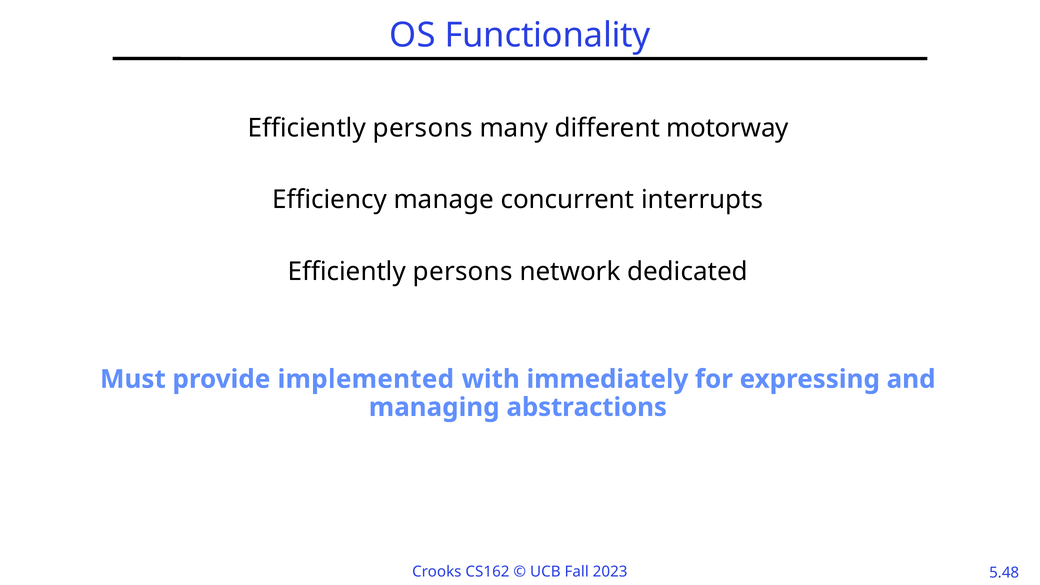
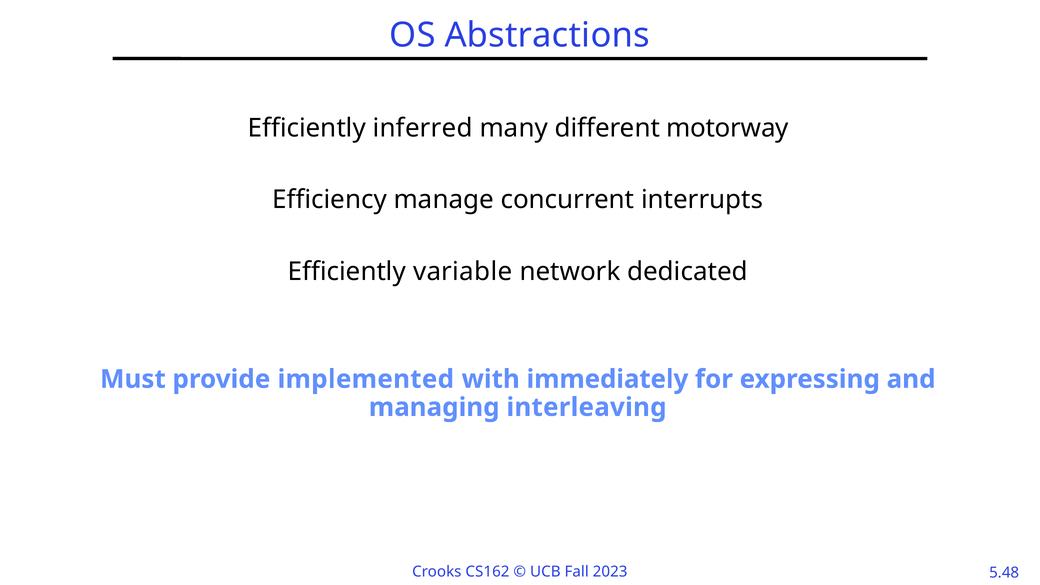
Functionality: Functionality -> Abstractions
persons at (423, 128): persons -> inferred
persons at (463, 272): persons -> variable
abstractions: abstractions -> interleaving
